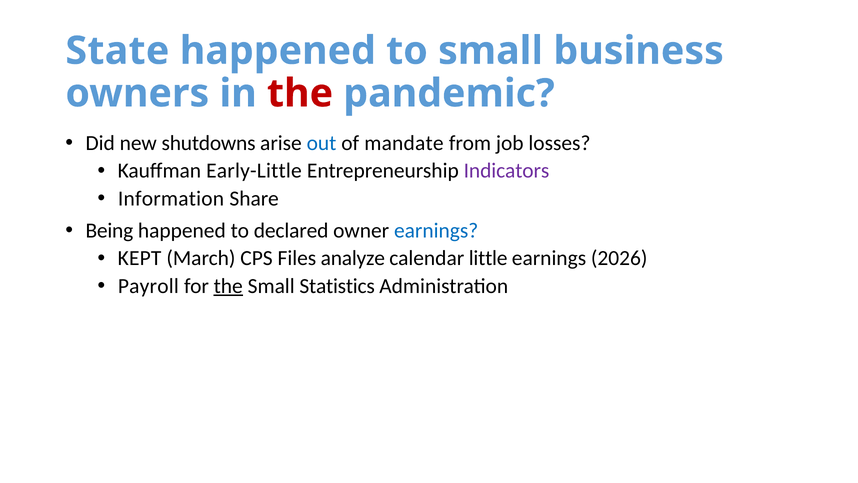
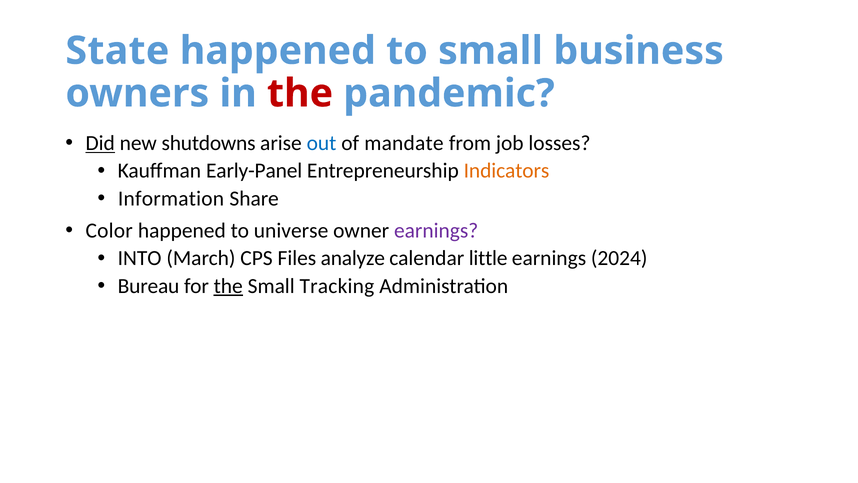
Did underline: none -> present
Early-Little: Early-Little -> Early-Panel
Indicators colour: purple -> orange
Being: Being -> Color
declared: declared -> universe
earnings at (436, 230) colour: blue -> purple
KEPT: KEPT -> INTO
2026: 2026 -> 2024
Payroll: Payroll -> Bureau
Statistics: Statistics -> Tracking
